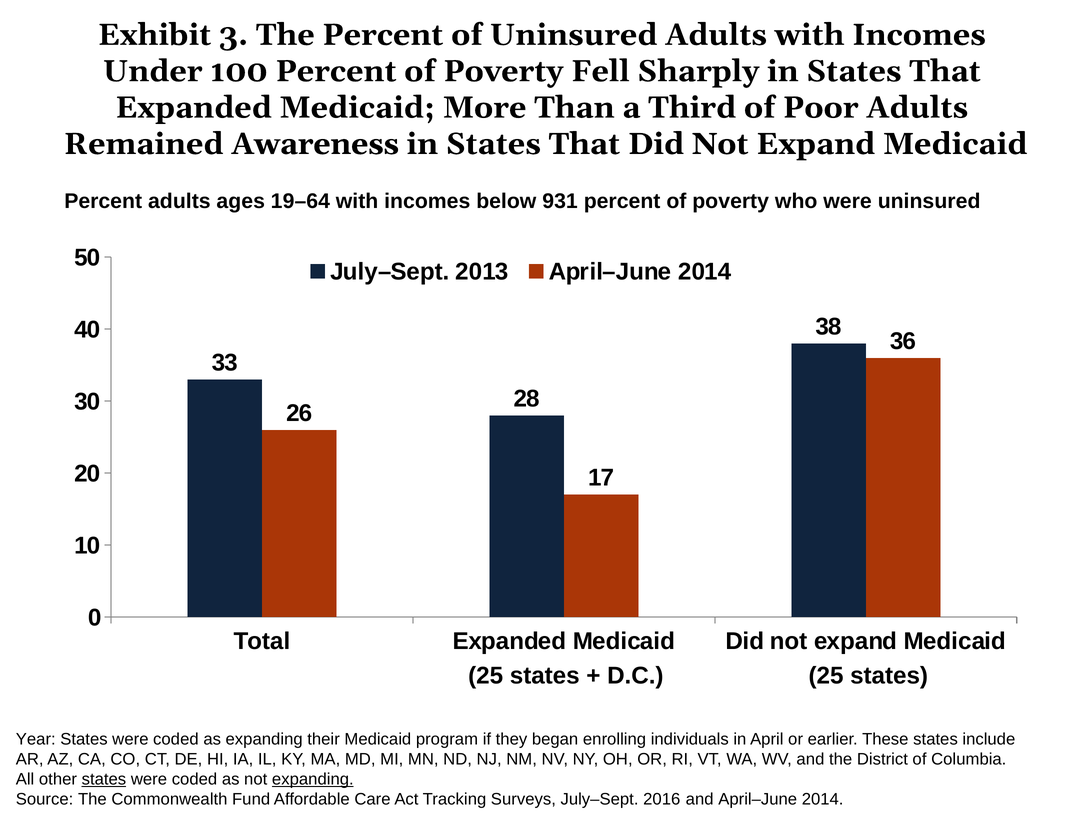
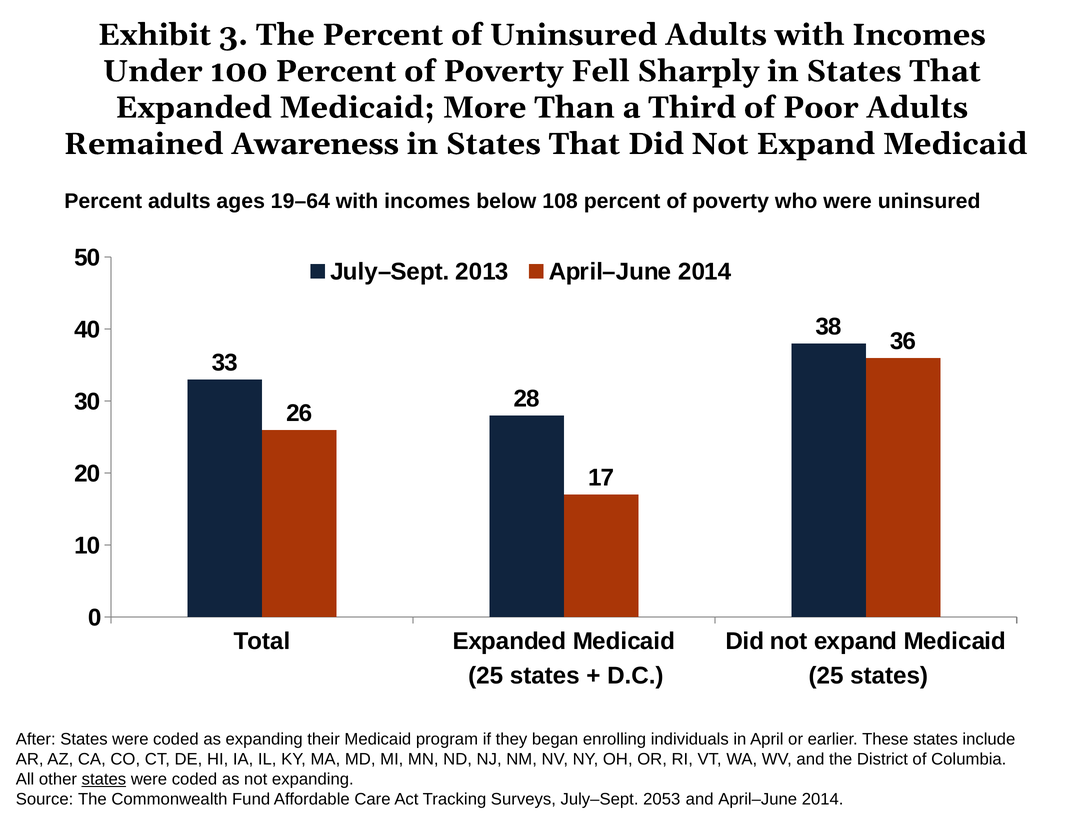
931: 931 -> 108
Year: Year -> After
expanding at (313, 780) underline: present -> none
2016: 2016 -> 2053
